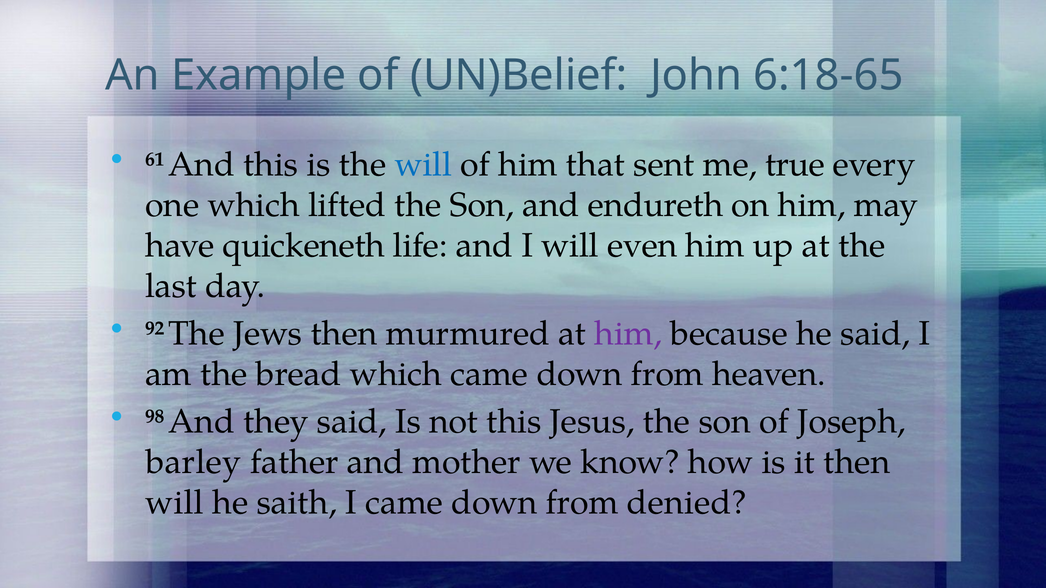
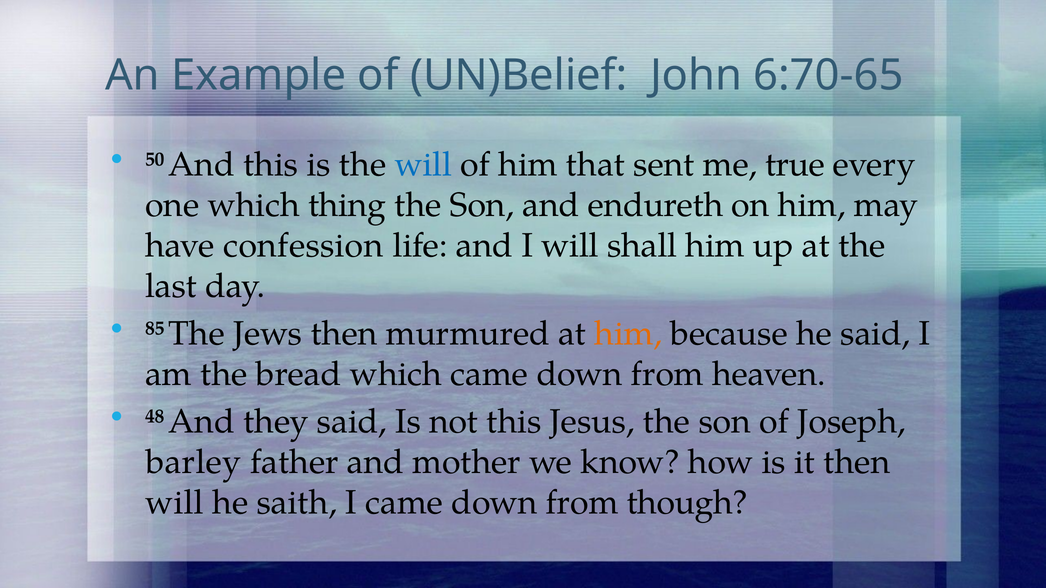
6:18-65: 6:18-65 -> 6:70-65
61: 61 -> 50
lifted: lifted -> thing
quickeneth: quickeneth -> confession
even: even -> shall
92: 92 -> 85
him at (628, 334) colour: purple -> orange
98: 98 -> 48
denied: denied -> though
